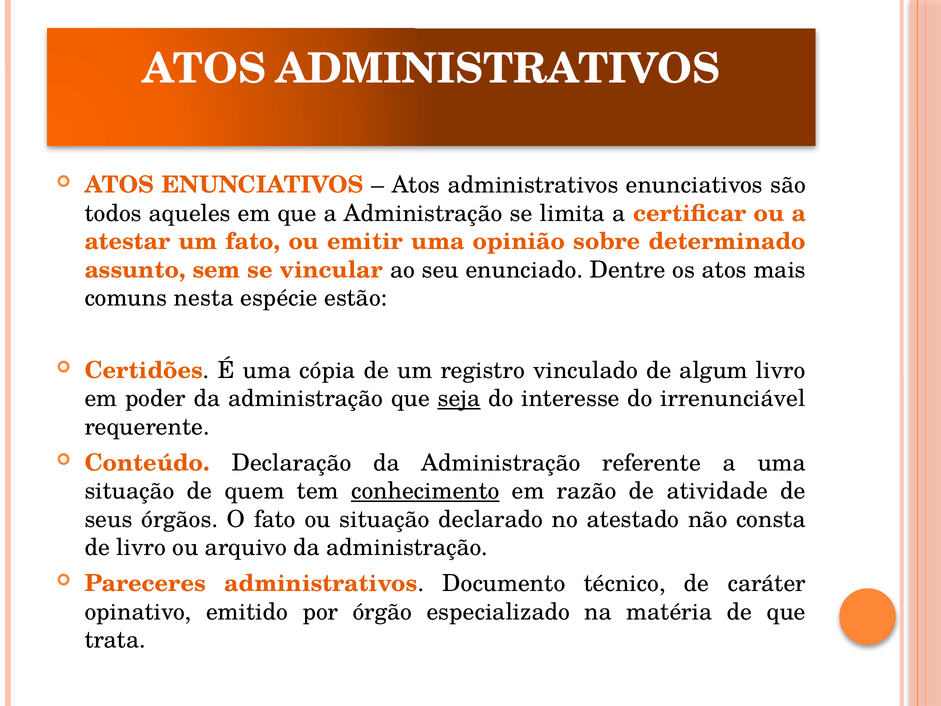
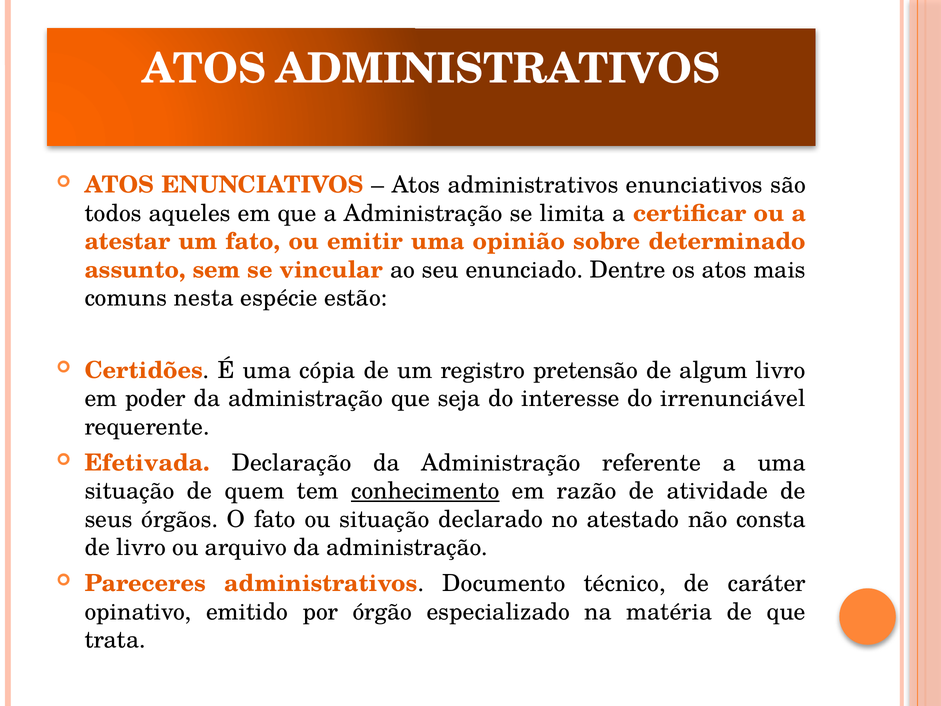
vinculado: vinculado -> pretensão
seja underline: present -> none
Conteúdo: Conteúdo -> Efetivada
